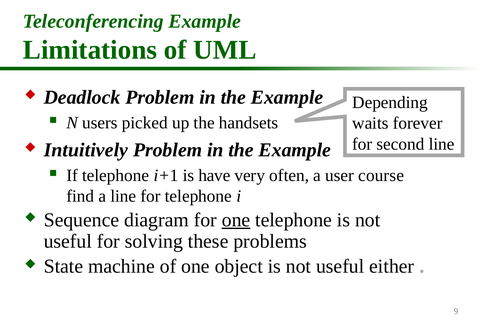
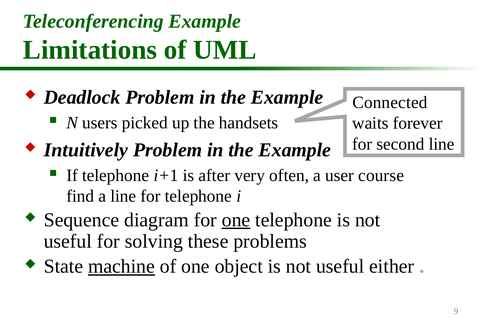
Depending: Depending -> Connected
have: have -> after
machine underline: none -> present
